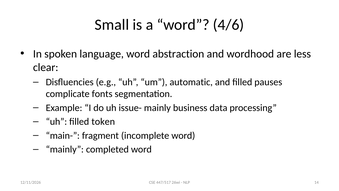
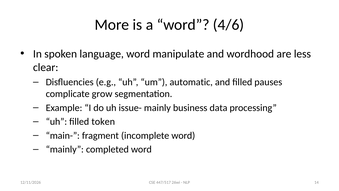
Small: Small -> More
abstraction: abstraction -> manipulate
fonts: fonts -> grow
